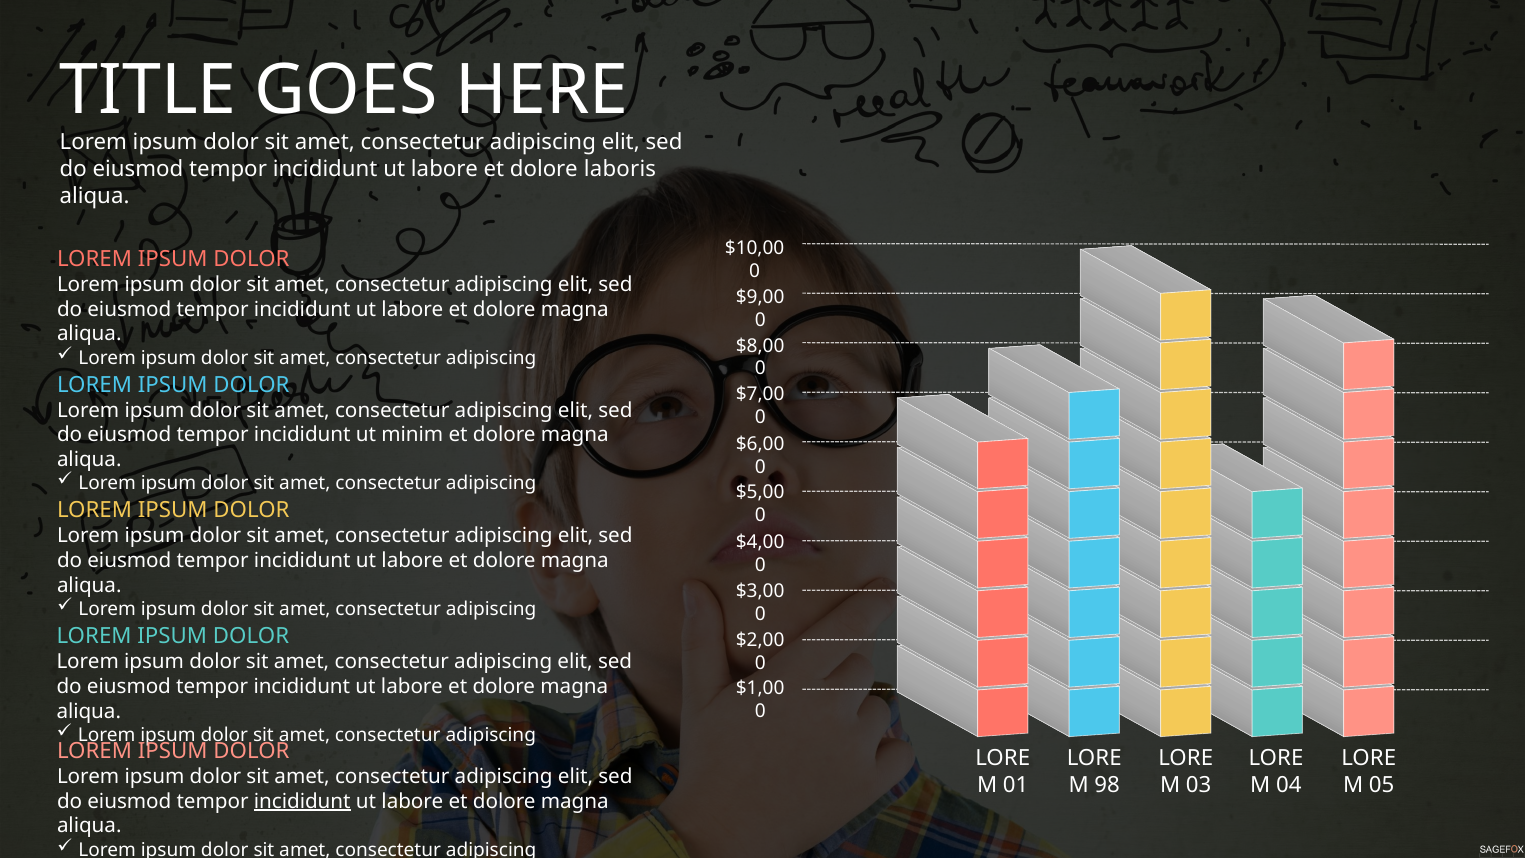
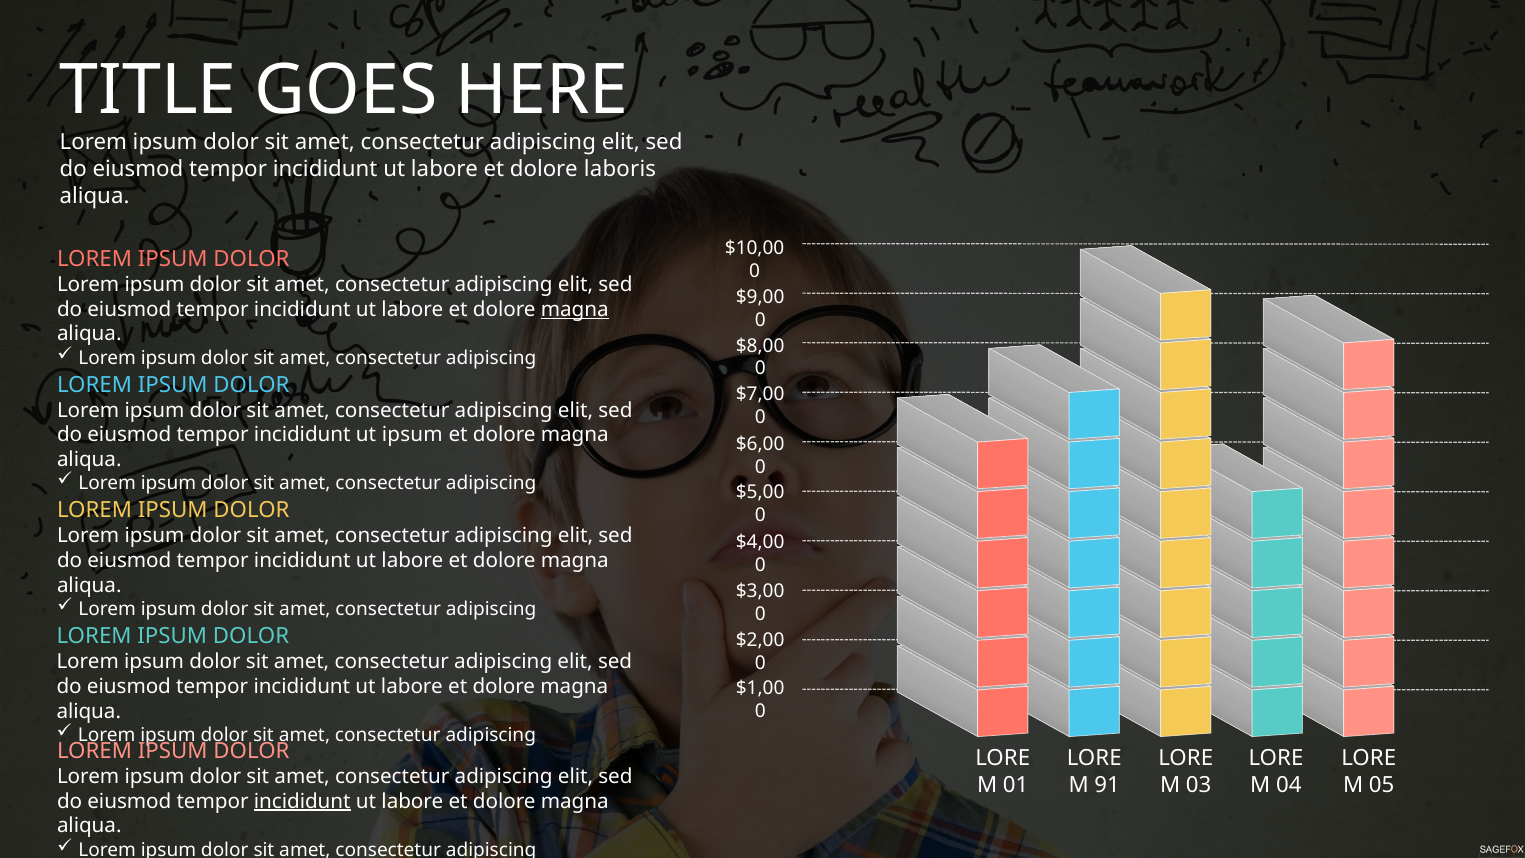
magna at (575, 309) underline: none -> present
ut minim: minim -> ipsum
98: 98 -> 91
